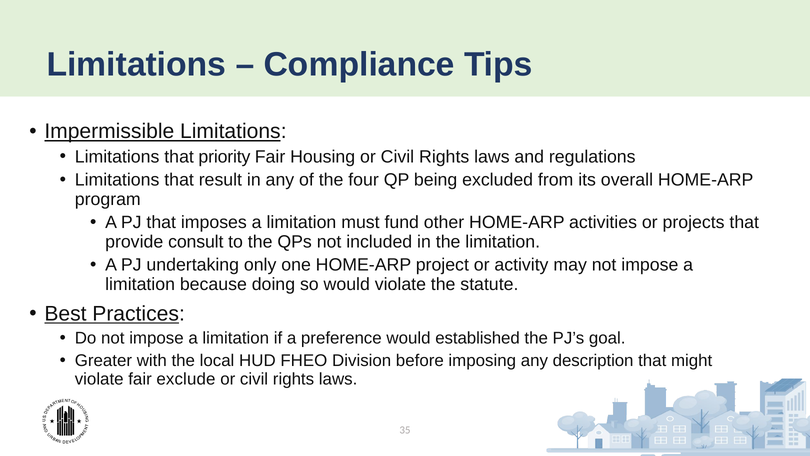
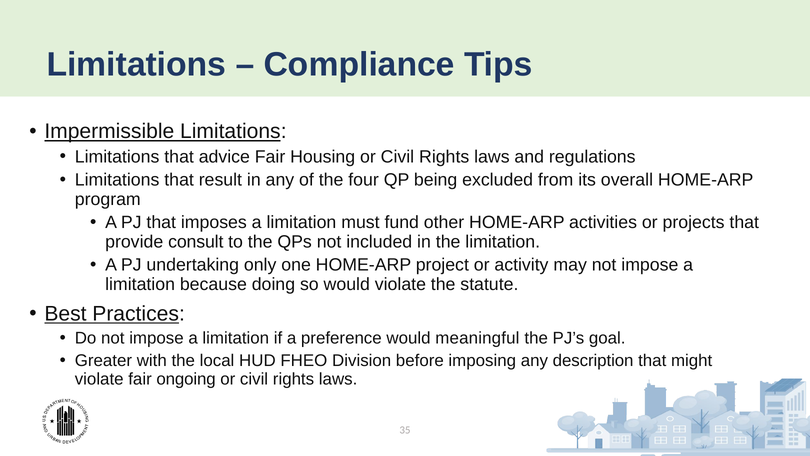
priority: priority -> advice
established: established -> meaningful
exclude: exclude -> ongoing
